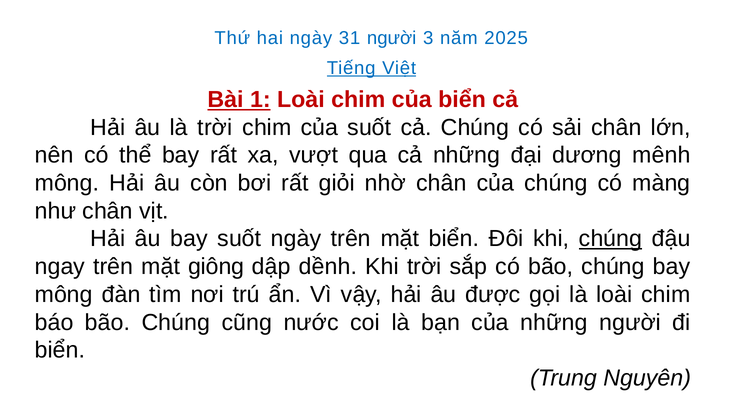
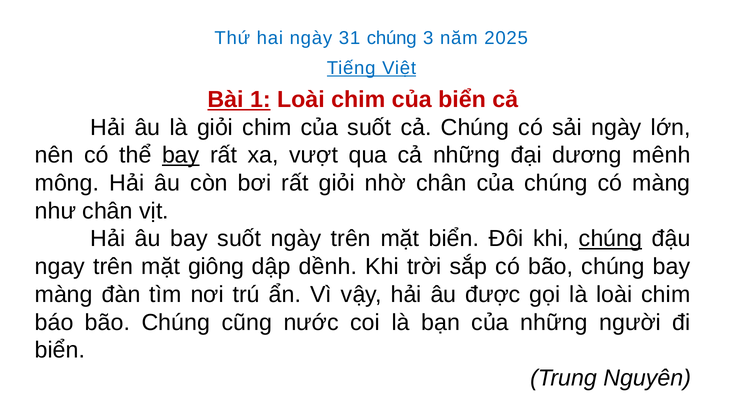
31 người: người -> chúng
là trời: trời -> giỏi
sải chân: chân -> ngày
bay at (181, 155) underline: none -> present
mông at (64, 295): mông -> màng
